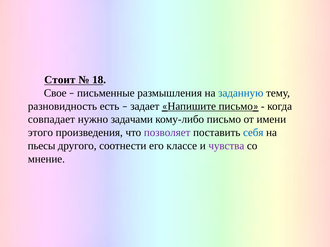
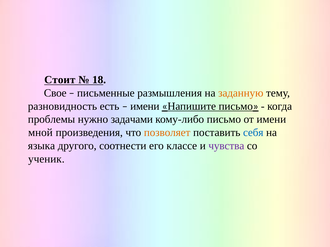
заданную colour: blue -> orange
задает at (145, 106): задает -> имени
совпадает: совпадает -> проблемы
этого: этого -> мной
позволяет colour: purple -> orange
пьесы: пьесы -> языка
мнение: мнение -> ученик
